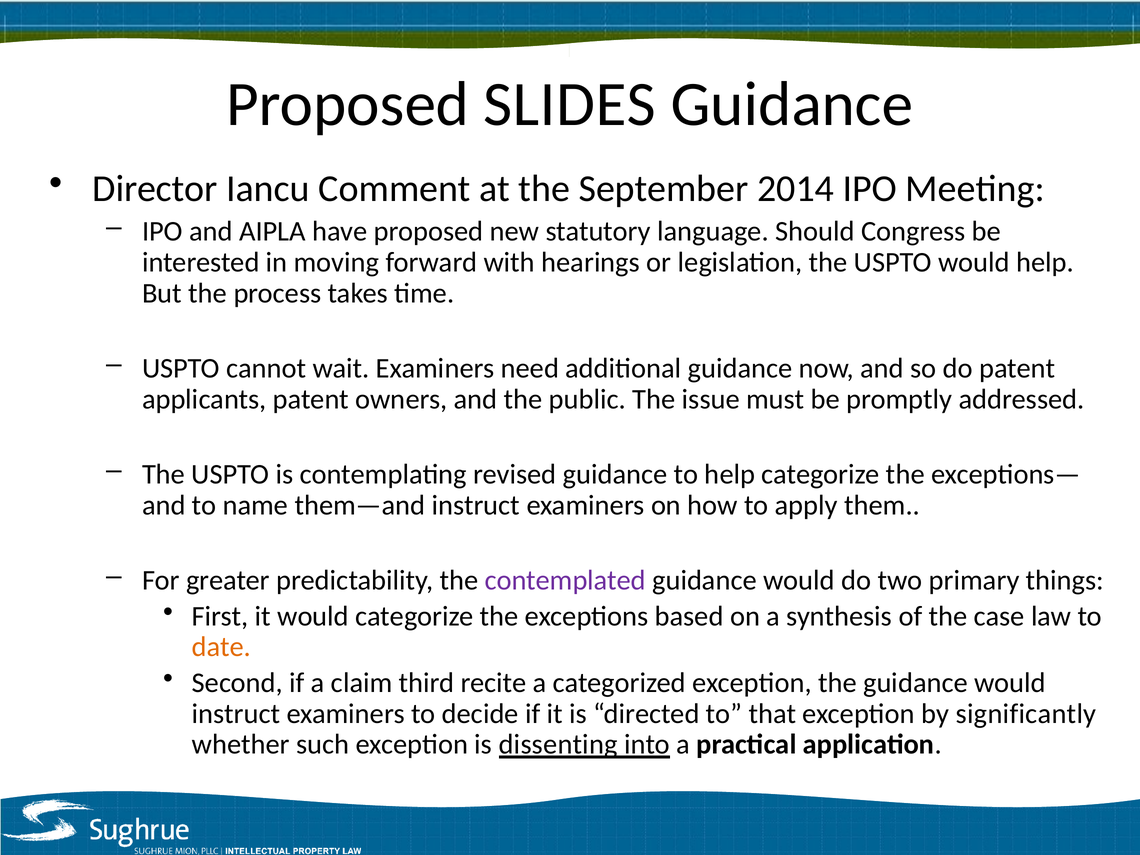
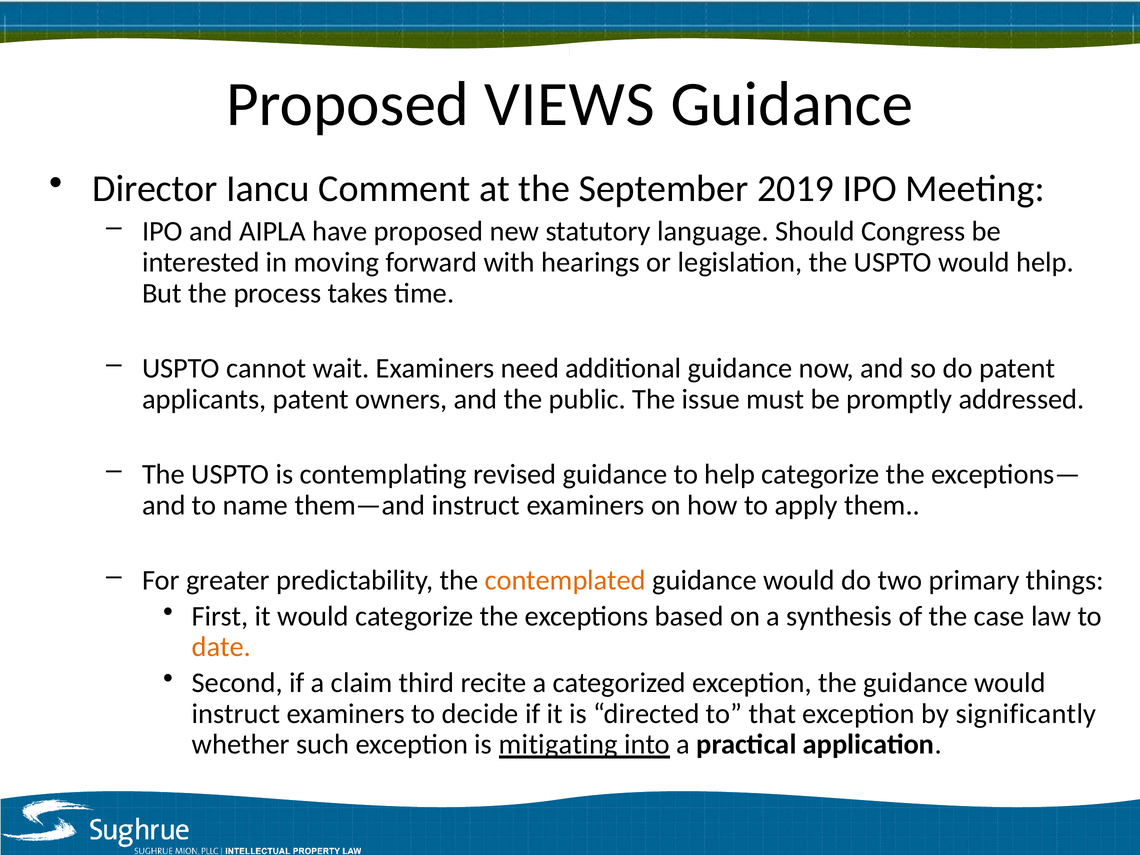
SLIDES: SLIDES -> VIEWS
2014: 2014 -> 2019
contemplated colour: purple -> orange
dissenting: dissenting -> mitigating
